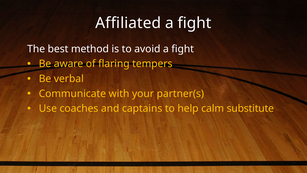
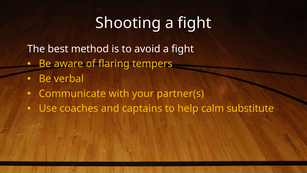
Affiliated: Affiliated -> Shooting
